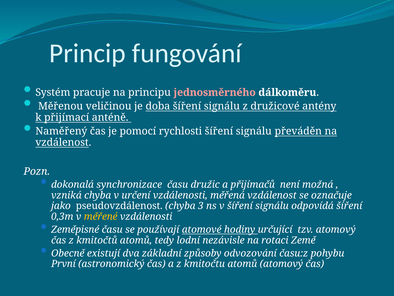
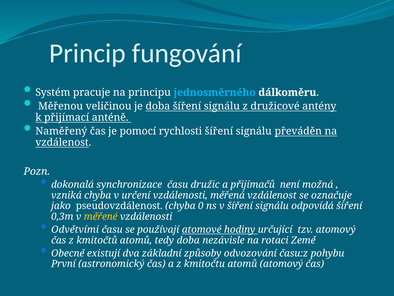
jednosměrného colour: pink -> light blue
3: 3 -> 0
Zeměpisné: Zeměpisné -> Odvětvími
tedy lodní: lodní -> doba
